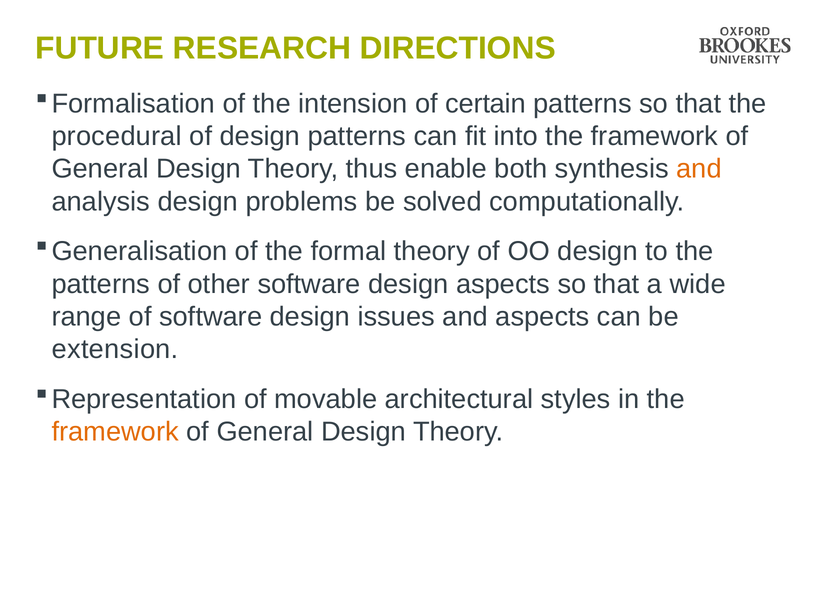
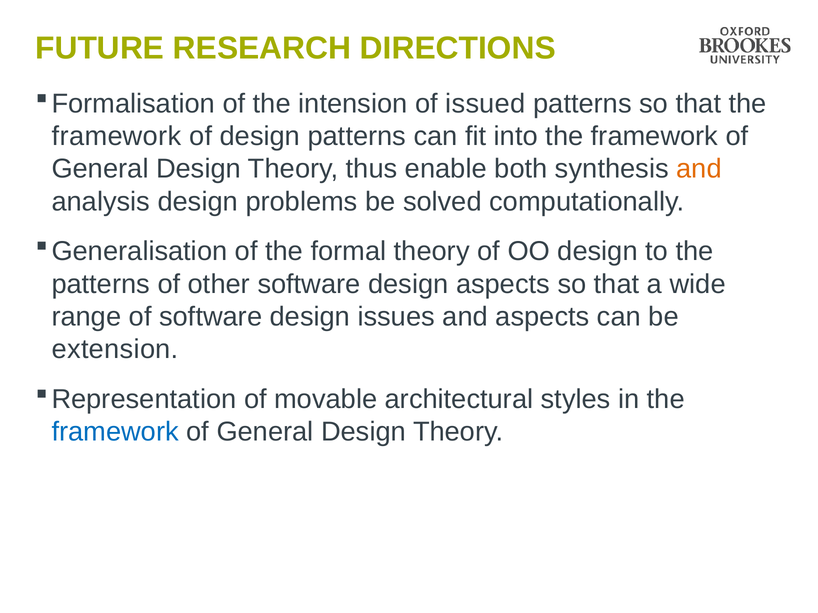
certain: certain -> issued
procedural at (117, 136): procedural -> framework
framework at (115, 432) colour: orange -> blue
